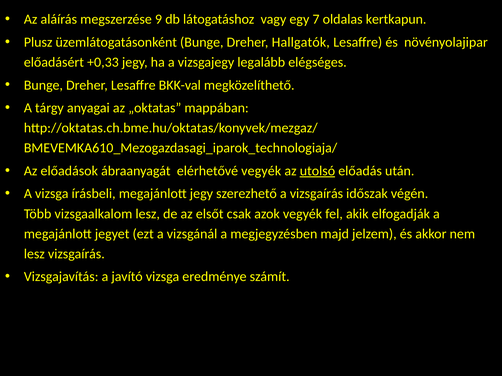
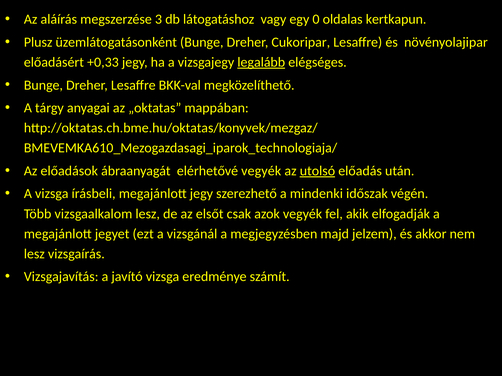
9: 9 -> 3
7: 7 -> 0
Hallgatók: Hallgatók -> Cukoripar
legalább underline: none -> present
a vizsgaírás: vizsgaírás -> mindenki
